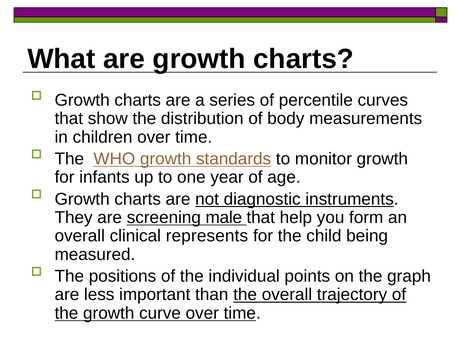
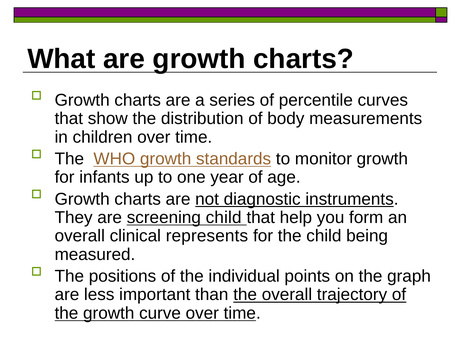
screening male: male -> child
